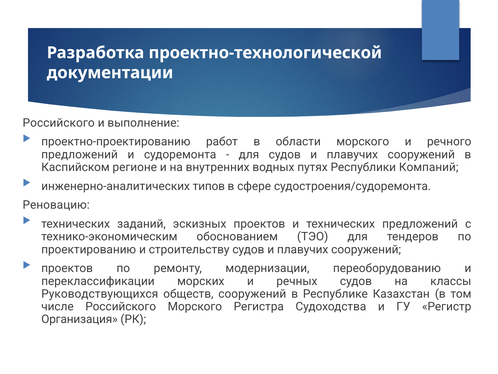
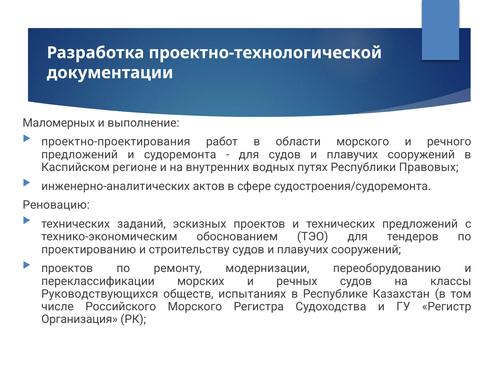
Российского at (59, 123): Российского -> Маломерных
проектно-проектированию: проектно-проектированию -> проектно-проектирования
Компаний: Компаний -> Правовых
типов: типов -> актов
обществ сооружений: сооружений -> испытаниях
